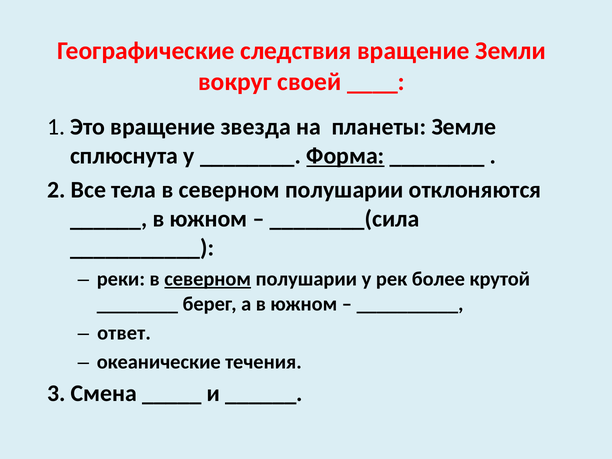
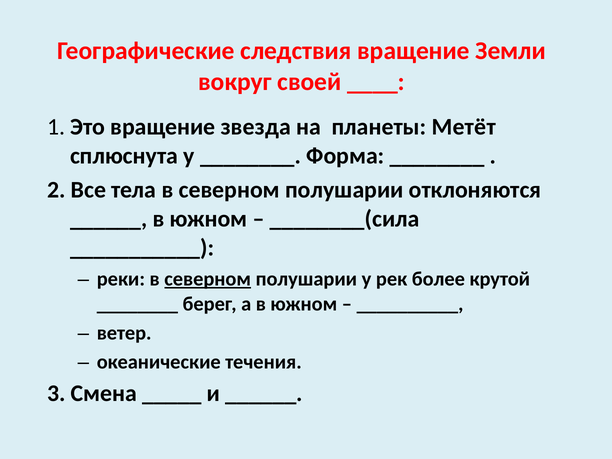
Земле: Земле -> Метёт
Форма underline: present -> none
ответ: ответ -> ветер
